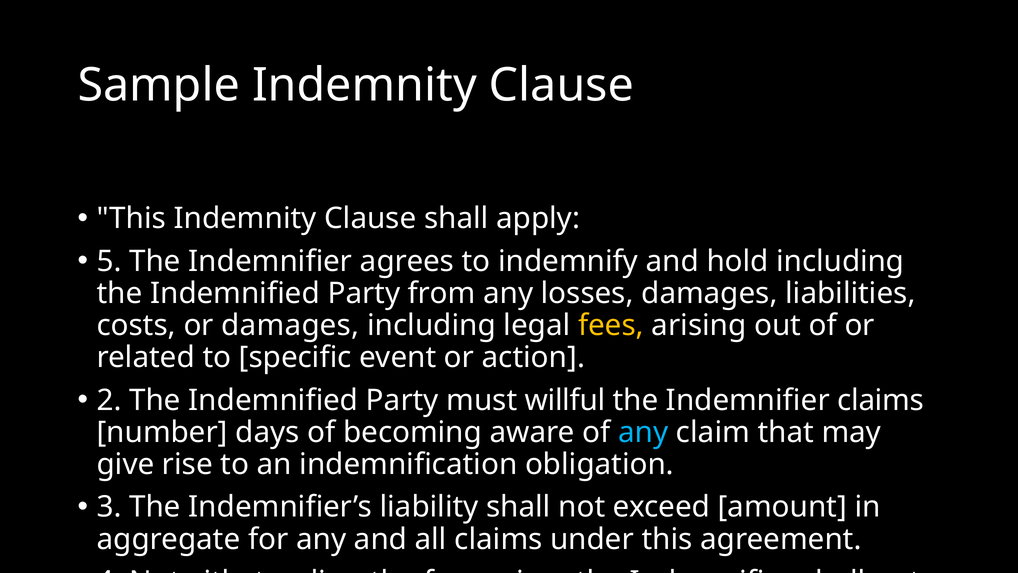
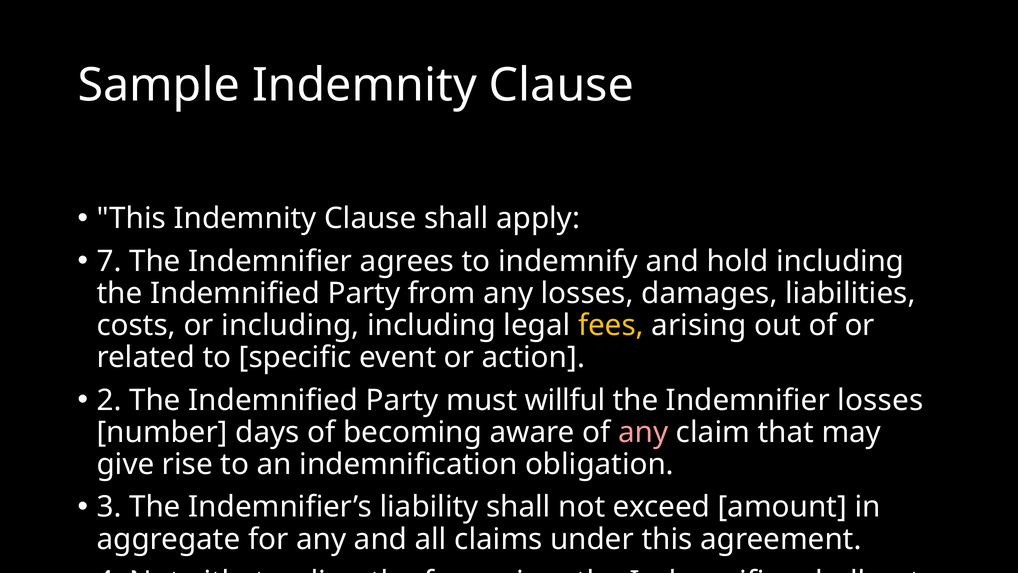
5: 5 -> 7
or damages: damages -> including
Indemnifier claims: claims -> losses
any at (643, 432) colour: light blue -> pink
